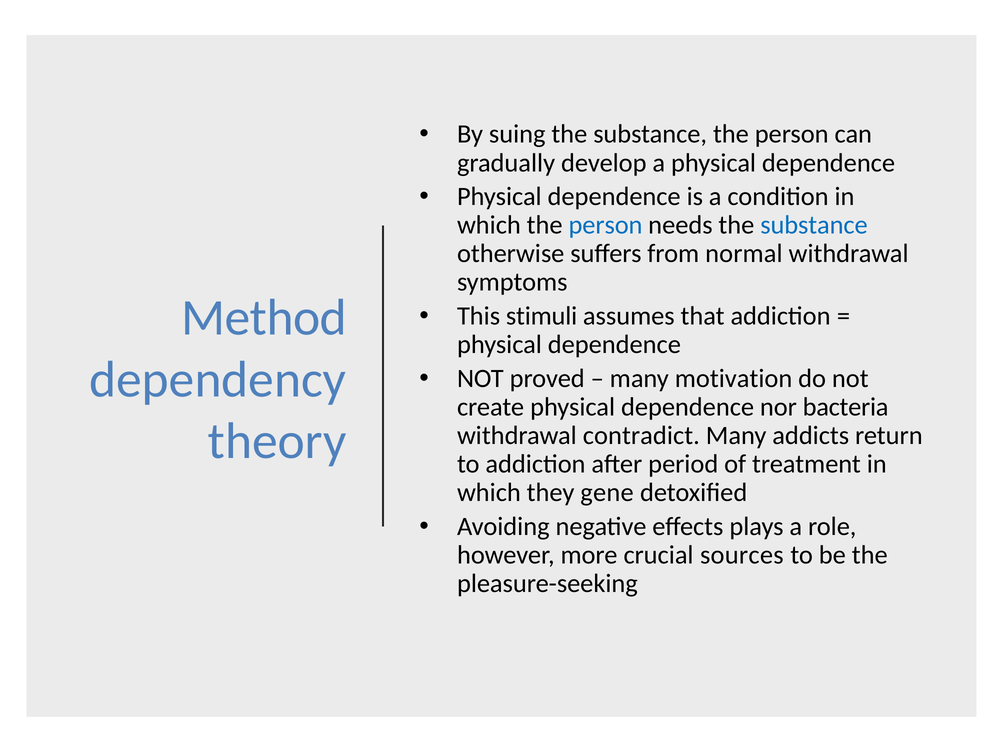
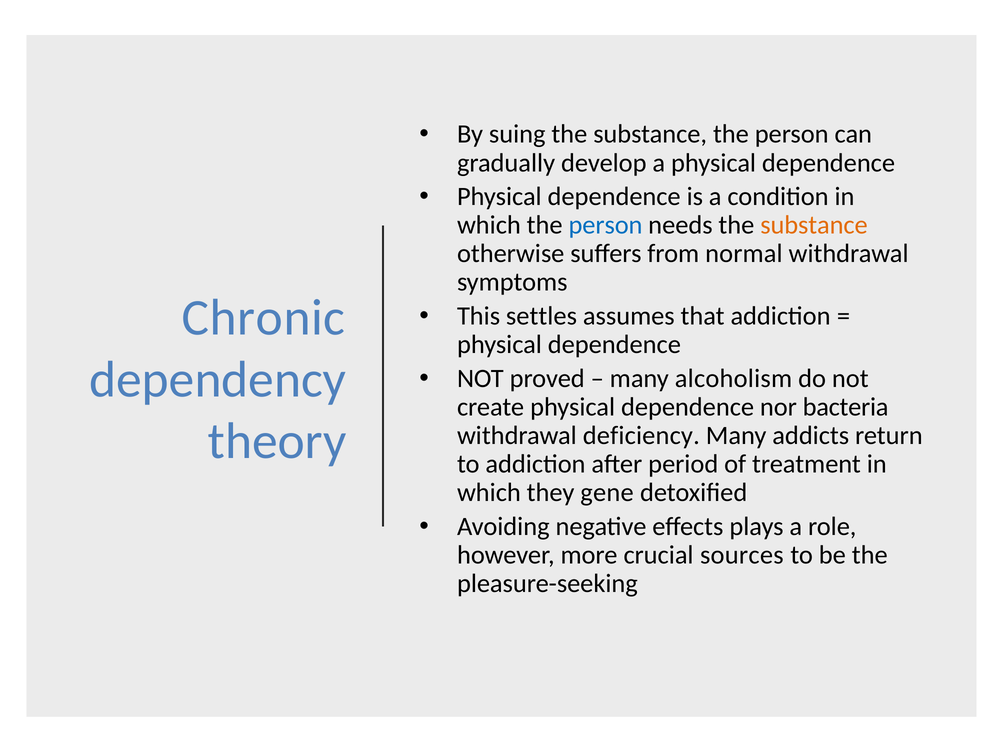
substance at (814, 225) colour: blue -> orange
Method: Method -> Chronic
stimuli: stimuli -> settles
motivation: motivation -> alcoholism
contradict: contradict -> deficiency
